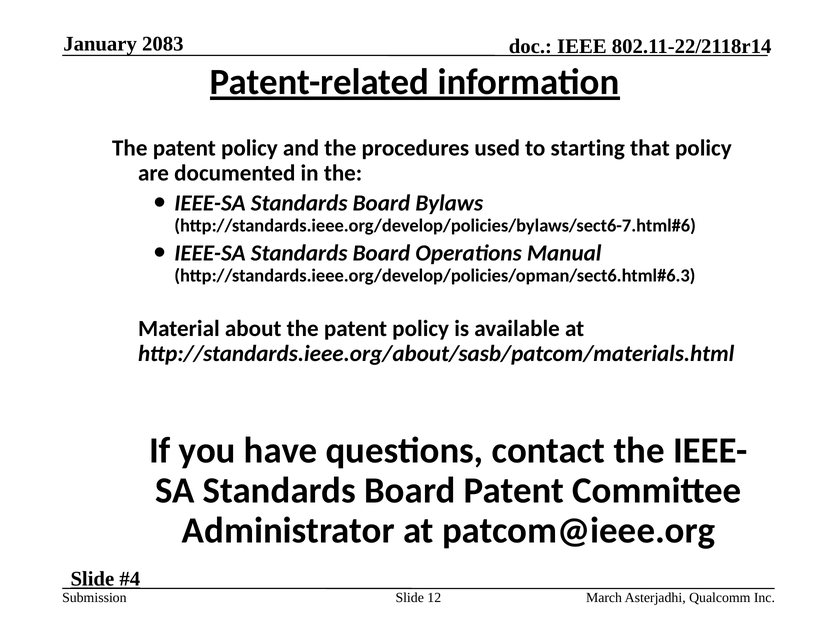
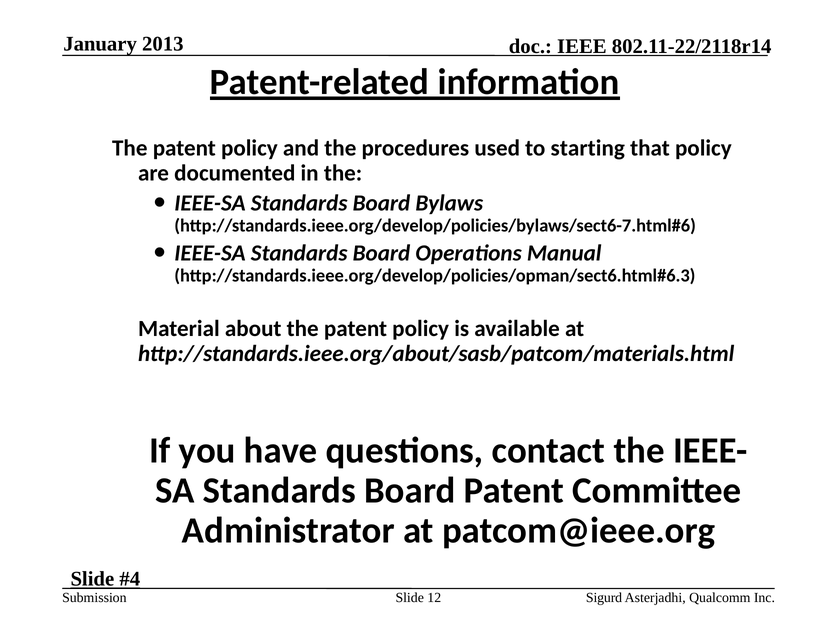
2083: 2083 -> 2013
March: March -> Sigurd
